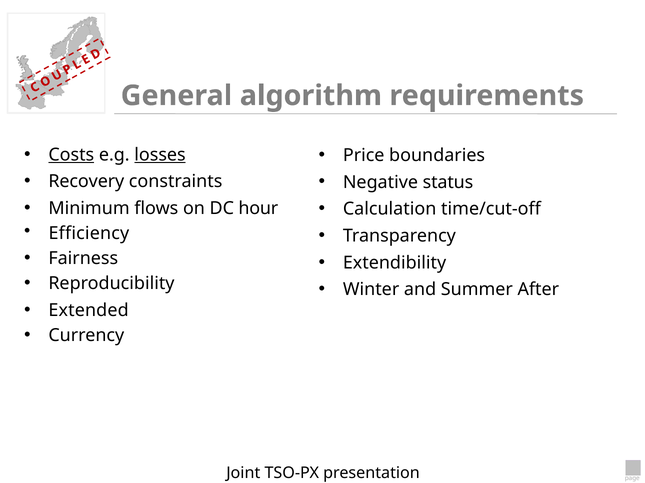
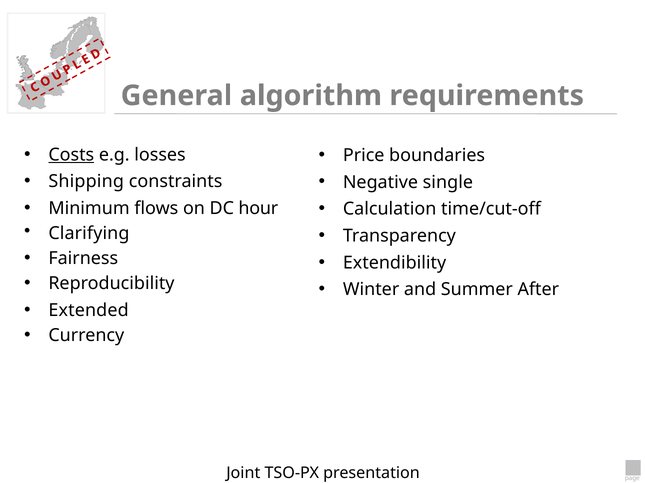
losses underline: present -> none
Recovery: Recovery -> Shipping
status: status -> single
Efficiency: Efficiency -> Clarifying
